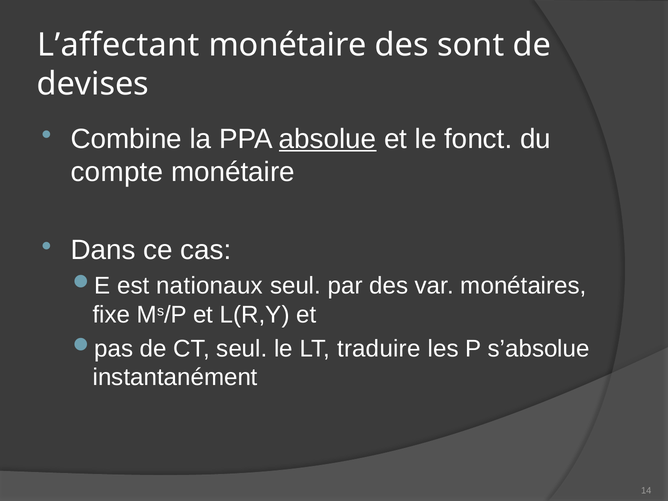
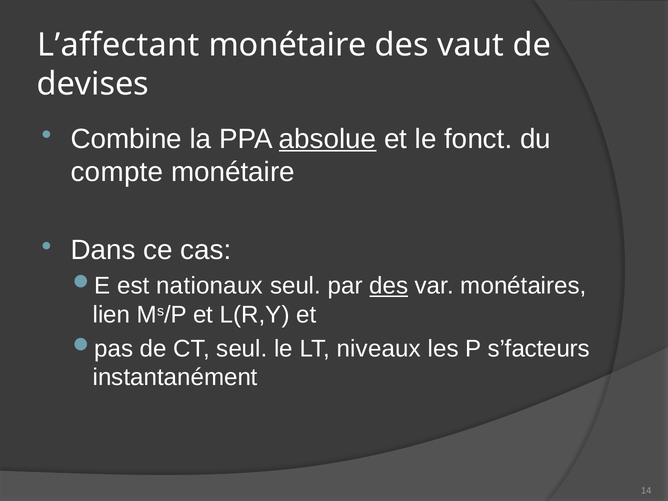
sont: sont -> vaut
des at (389, 286) underline: none -> present
fixe: fixe -> lien
traduire: traduire -> niveaux
s’absolue: s’absolue -> s’facteurs
